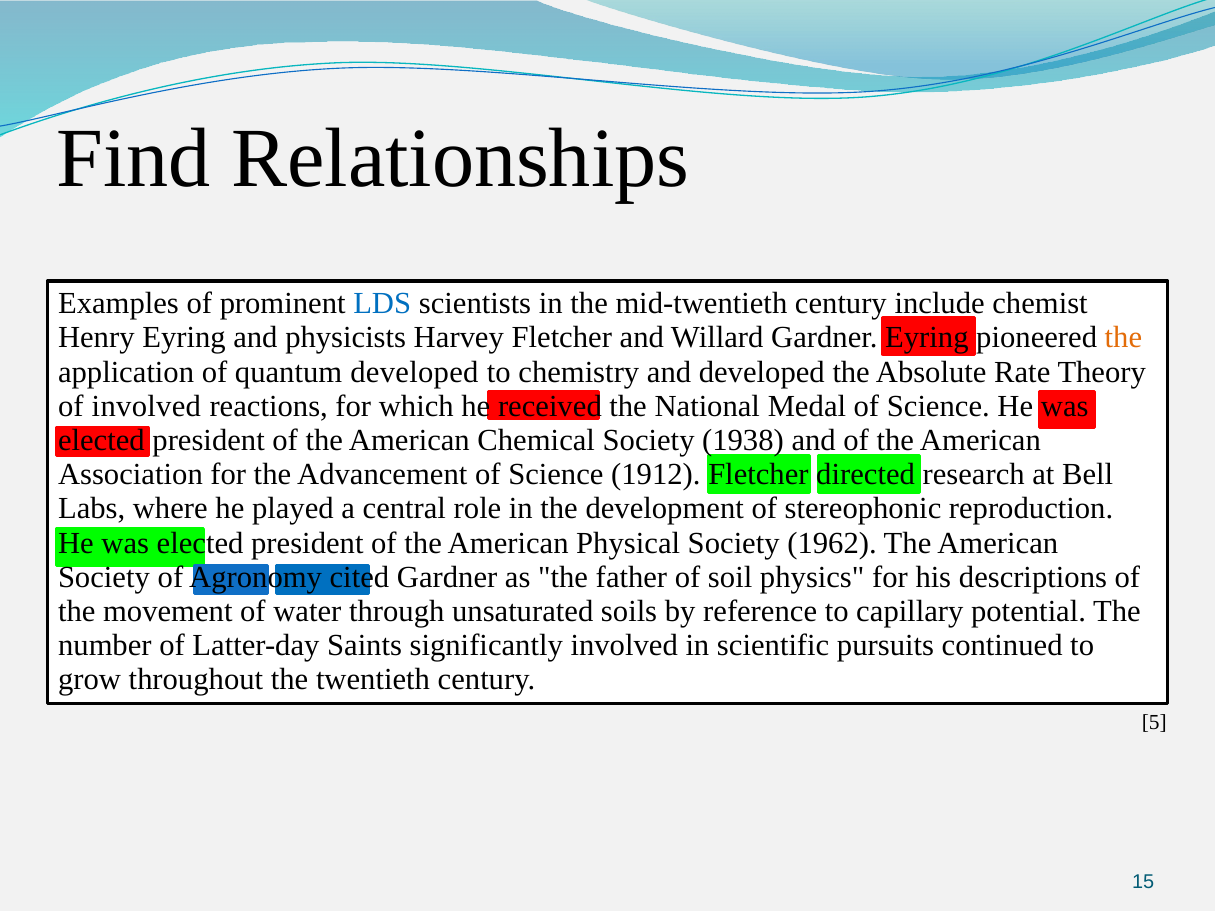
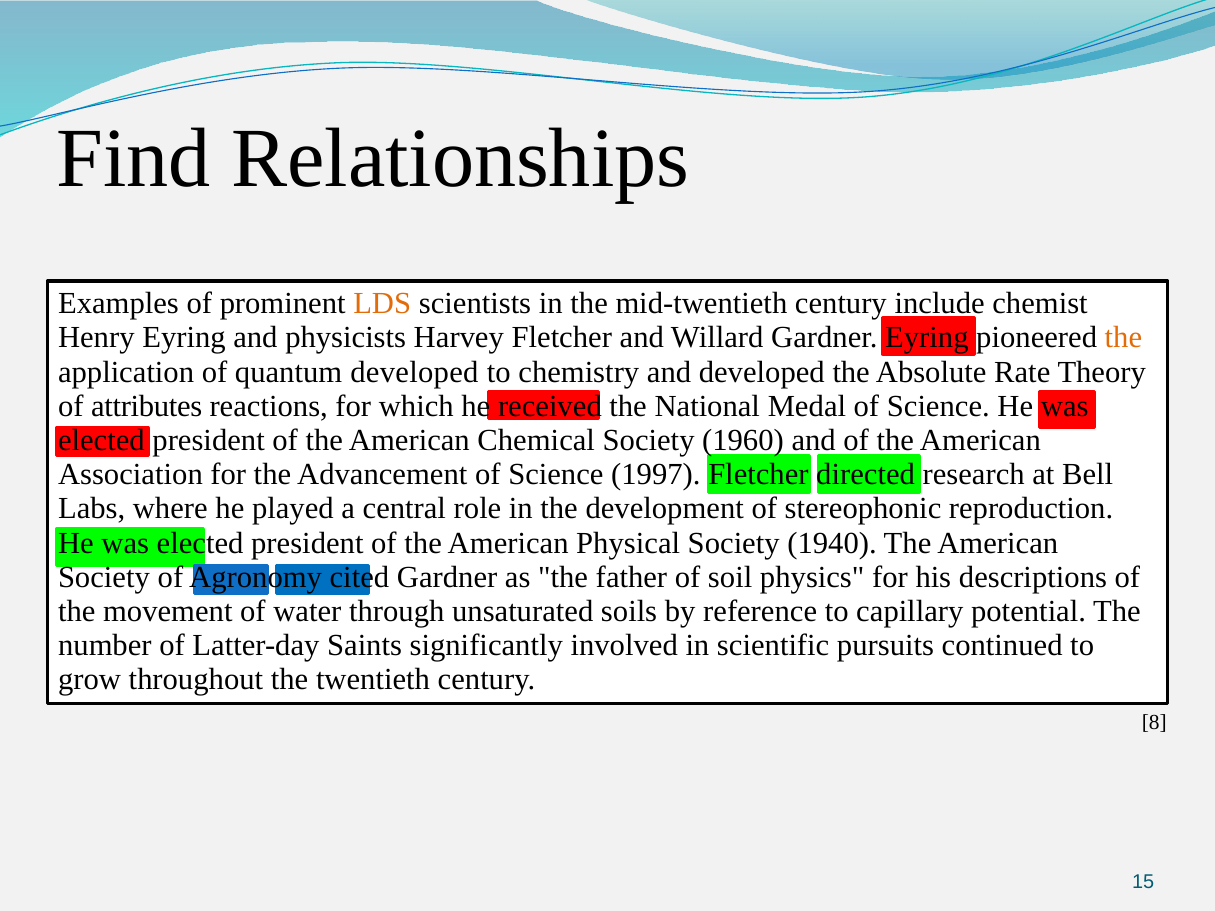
LDS colour: blue -> orange
of involved: involved -> attributes
1938: 1938 -> 1960
1912: 1912 -> 1997
1962: 1962 -> 1940
5: 5 -> 8
